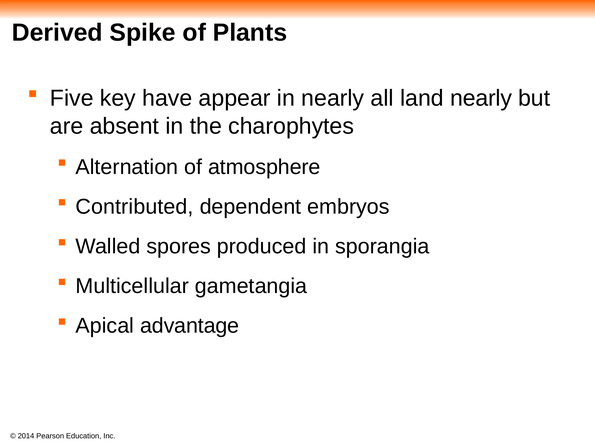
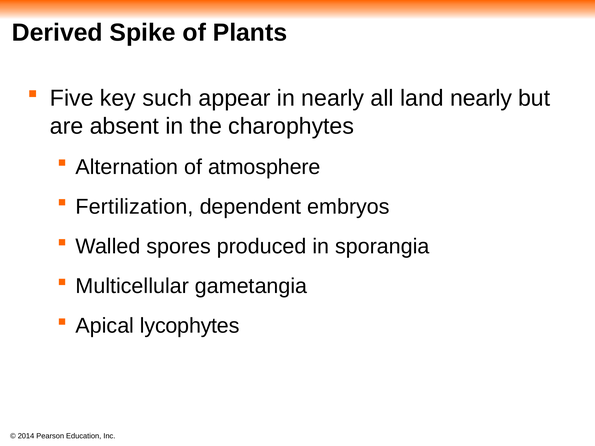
have: have -> such
Contributed: Contributed -> Fertilization
advantage: advantage -> lycophytes
